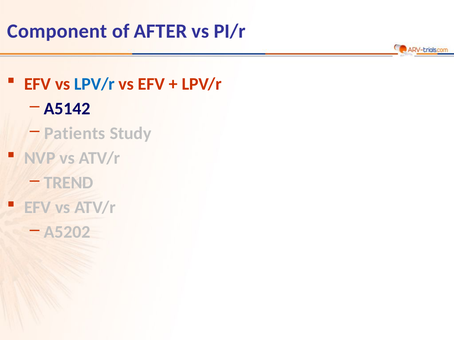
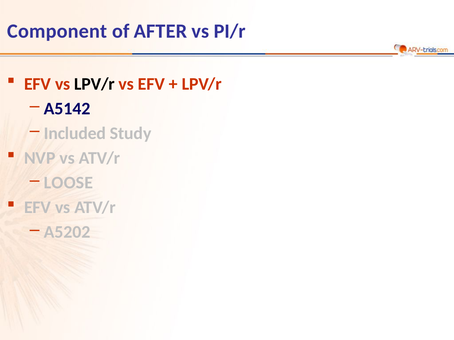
LPV/r at (95, 84) colour: blue -> black
Patients: Patients -> Included
TREND: TREND -> LOOSE
